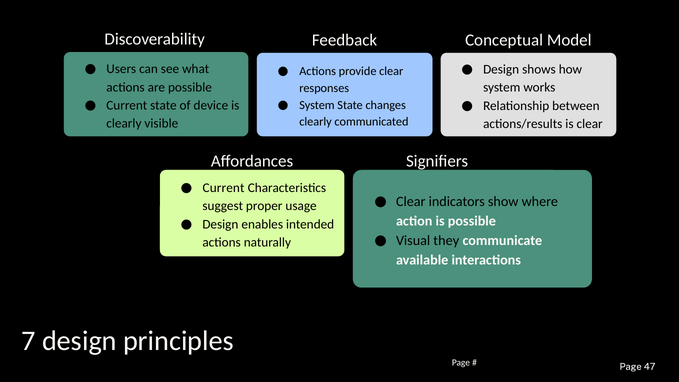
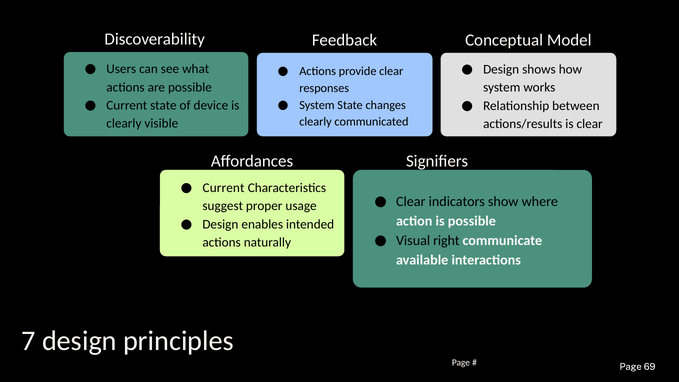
they: they -> right
47: 47 -> 69
